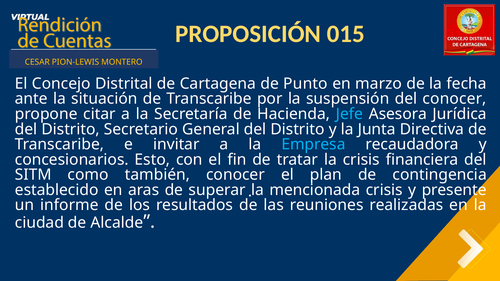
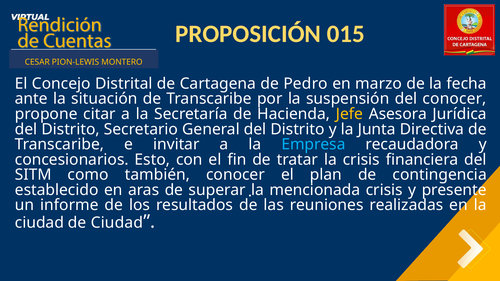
Punto: Punto -> Pedro
Jefe colour: light blue -> yellow
de Alcalde: Alcalde -> Ciudad
